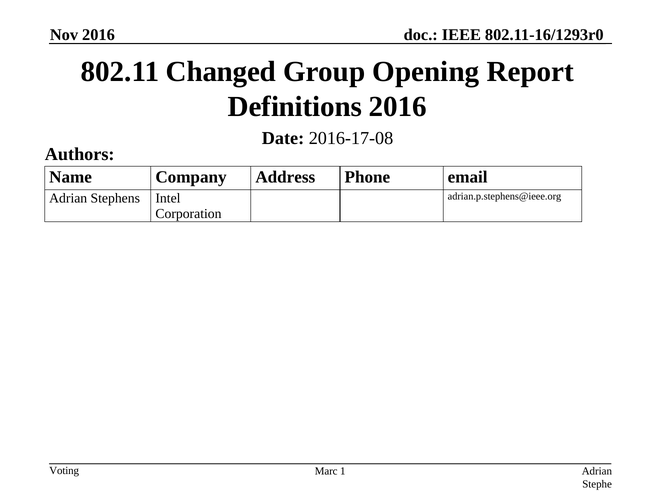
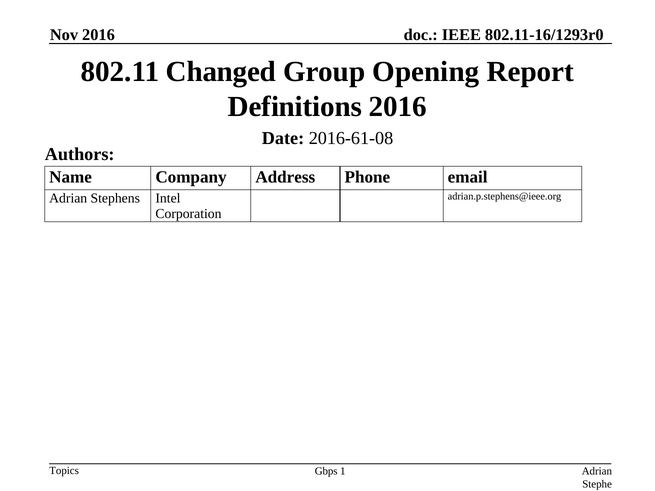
2016-17-08: 2016-17-08 -> 2016-61-08
Voting: Voting -> Topics
Marc: Marc -> Gbps
